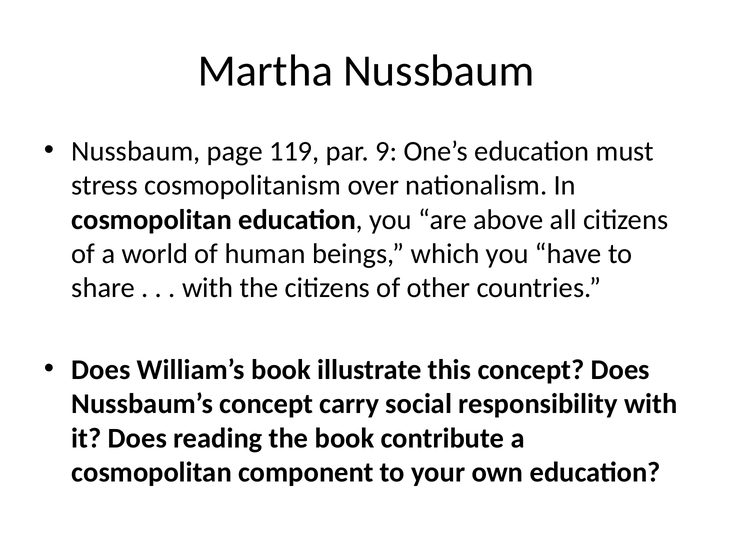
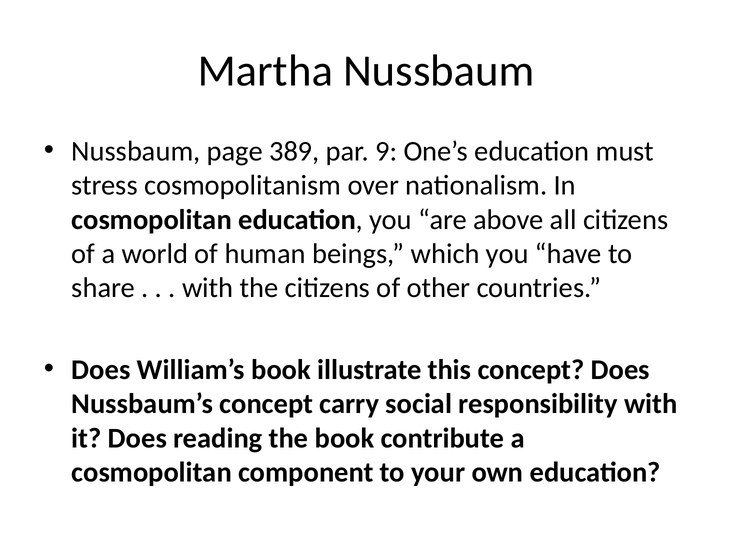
119: 119 -> 389
